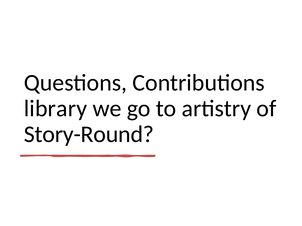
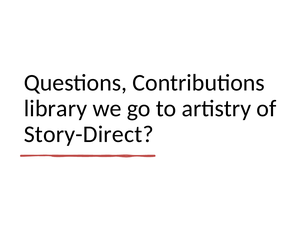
Story-Round: Story-Round -> Story-Direct
